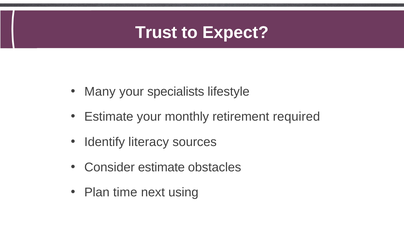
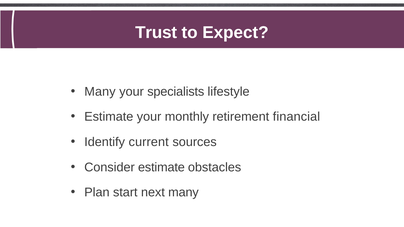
required: required -> financial
literacy: literacy -> current
time: time -> start
next using: using -> many
